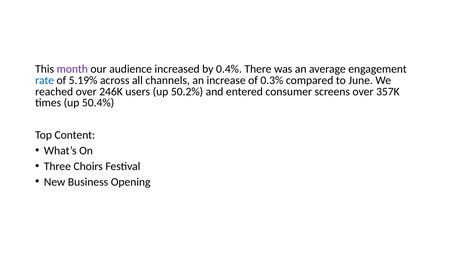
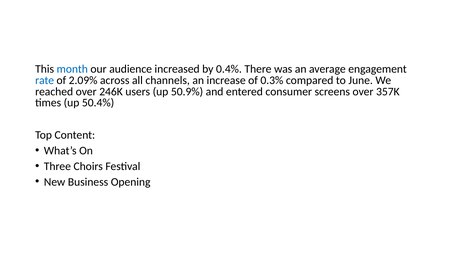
month colour: purple -> blue
5.19%: 5.19% -> 2.09%
50.2%: 50.2% -> 50.9%
